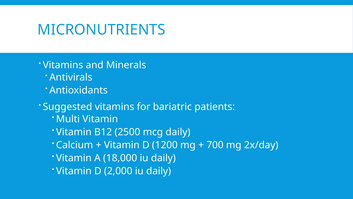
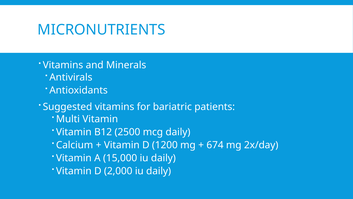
700: 700 -> 674
18,000: 18,000 -> 15,000
